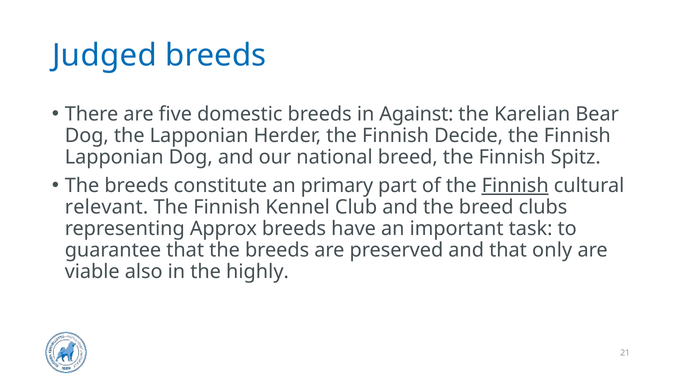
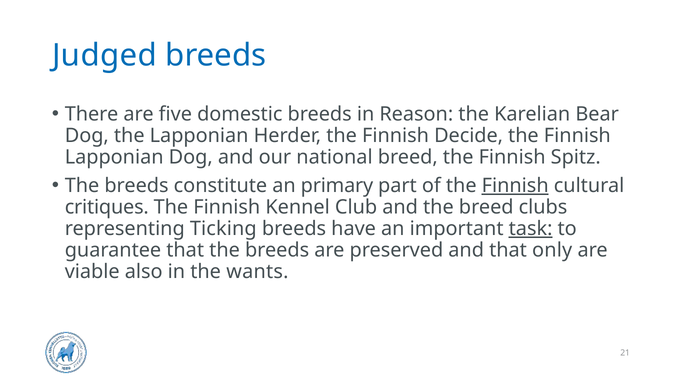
Against: Against -> Reason
relevant: relevant -> critiques
Approx: Approx -> Ticking
task underline: none -> present
highly: highly -> wants
